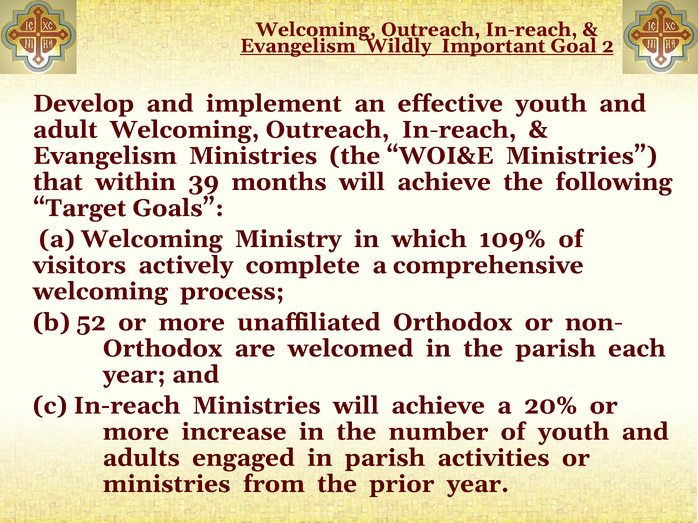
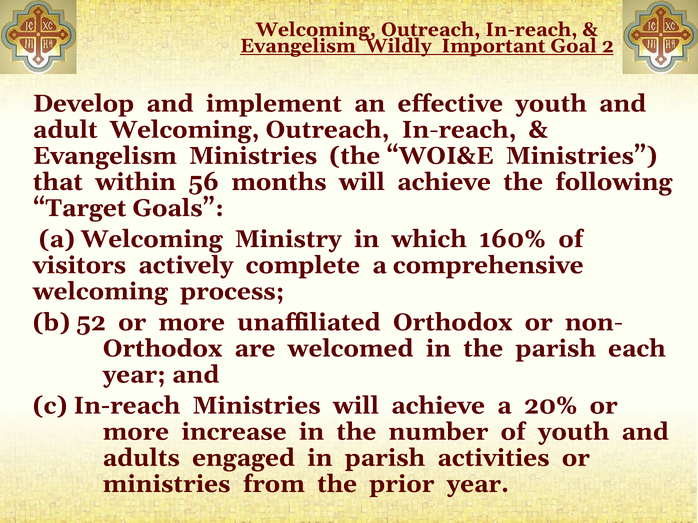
39: 39 -> 56
109%: 109% -> 160%
